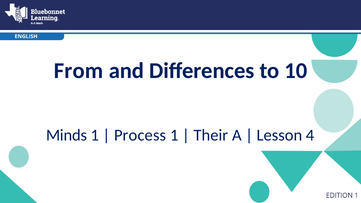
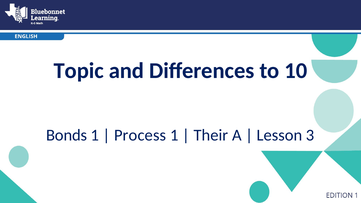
From: From -> Topic
Minds: Minds -> Bonds
4: 4 -> 3
